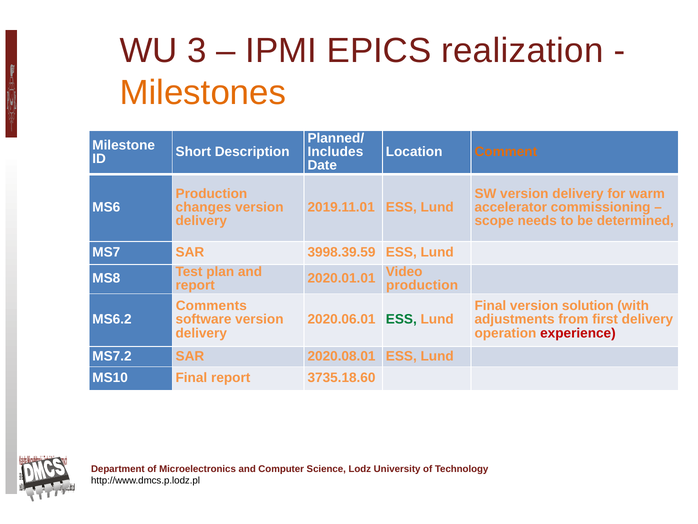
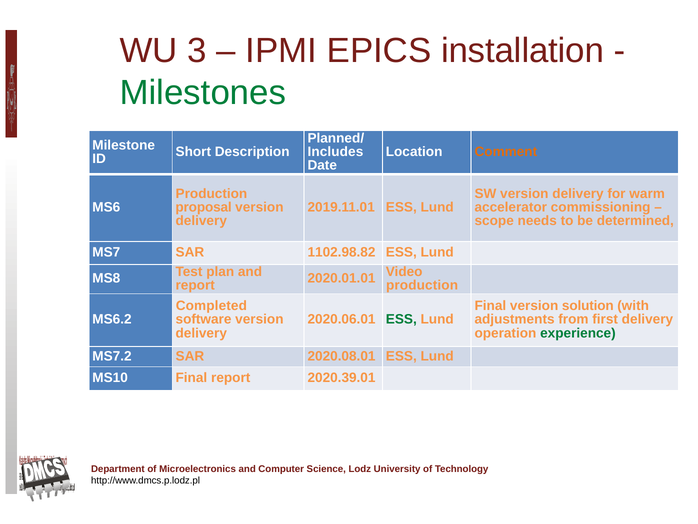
realization: realization -> installation
Milestones colour: orange -> green
changes: changes -> proposal
3998.39.59: 3998.39.59 -> 1102.98.82
Comments: Comments -> Completed
experience colour: red -> green
3735.18.60: 3735.18.60 -> 2020.39.01
